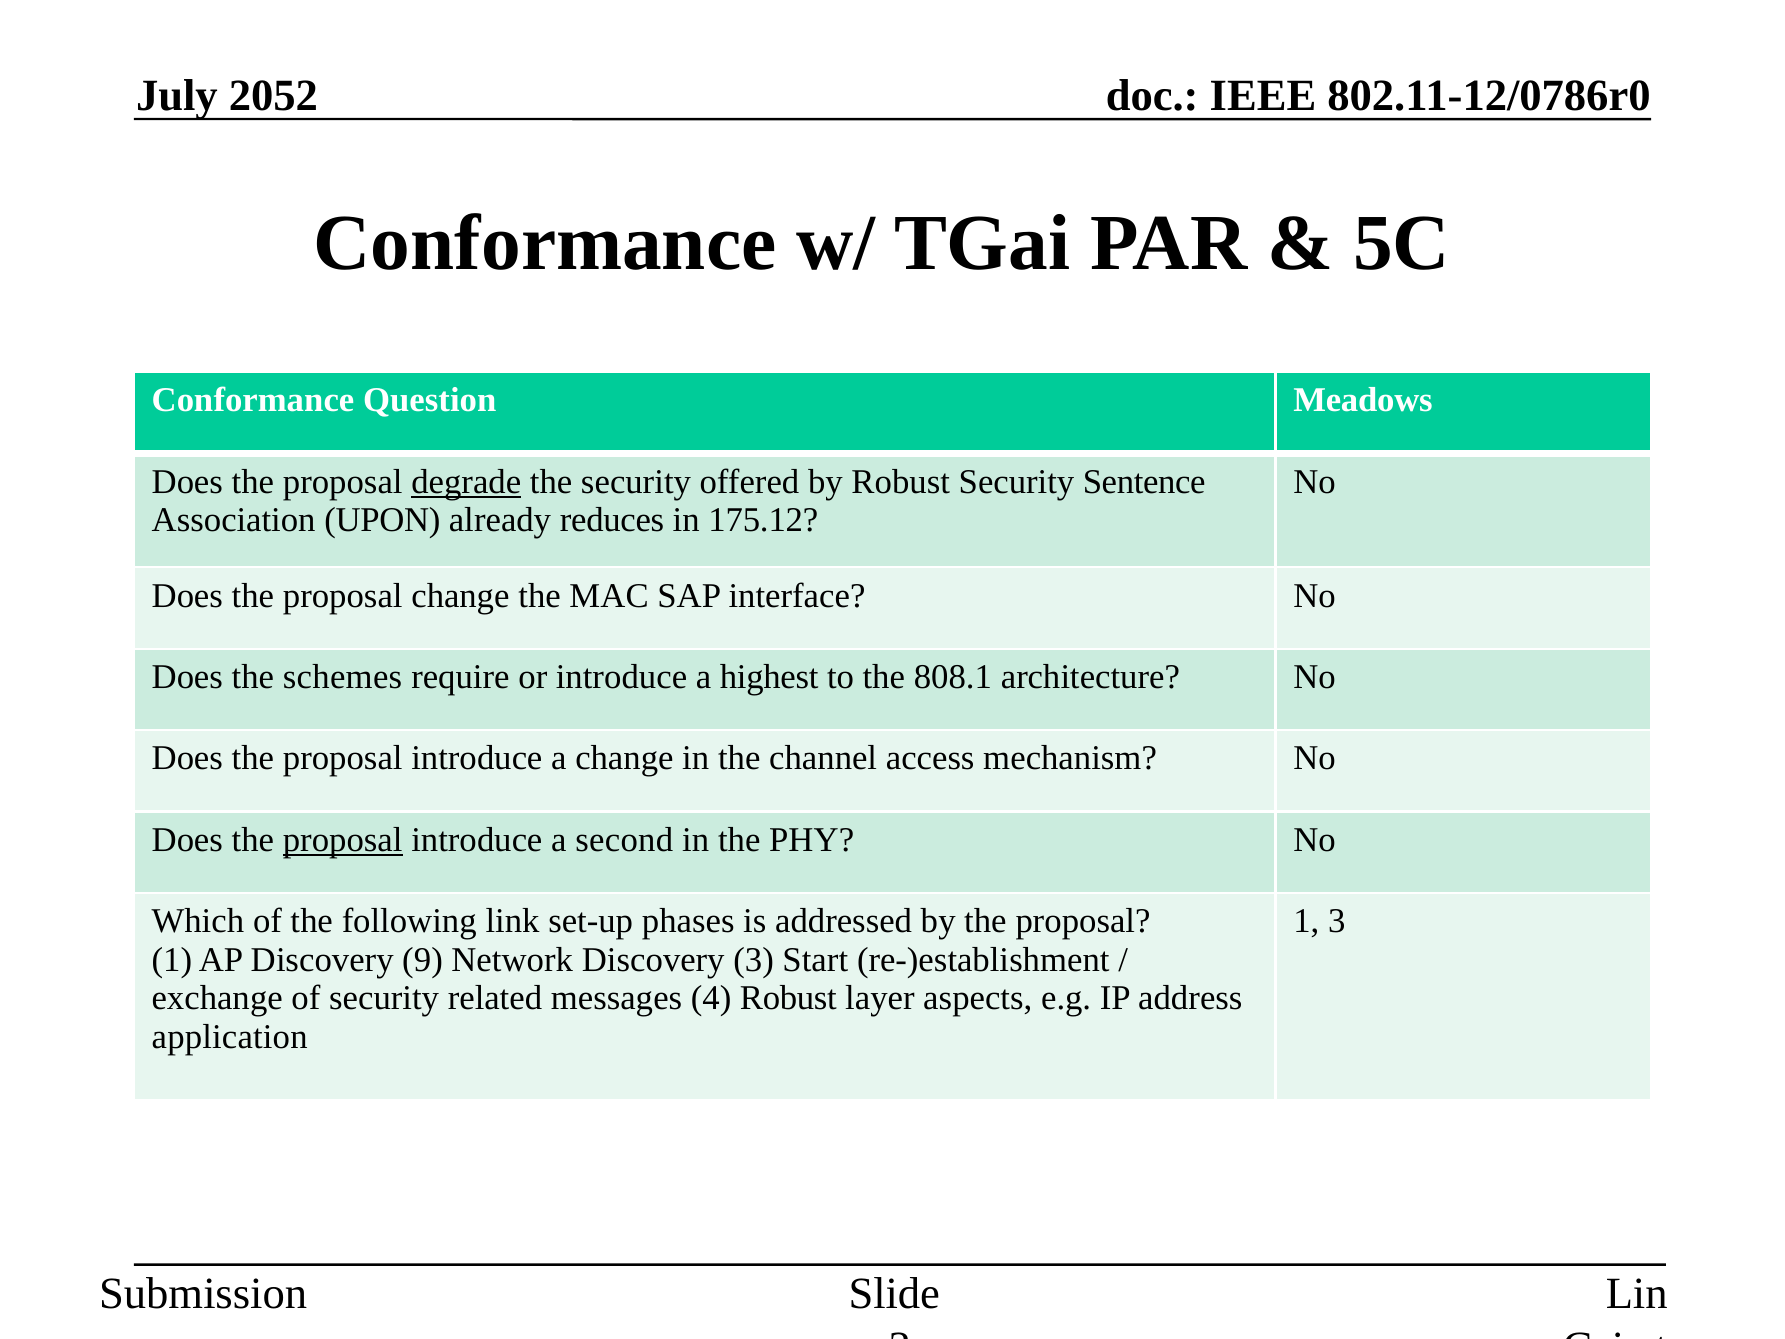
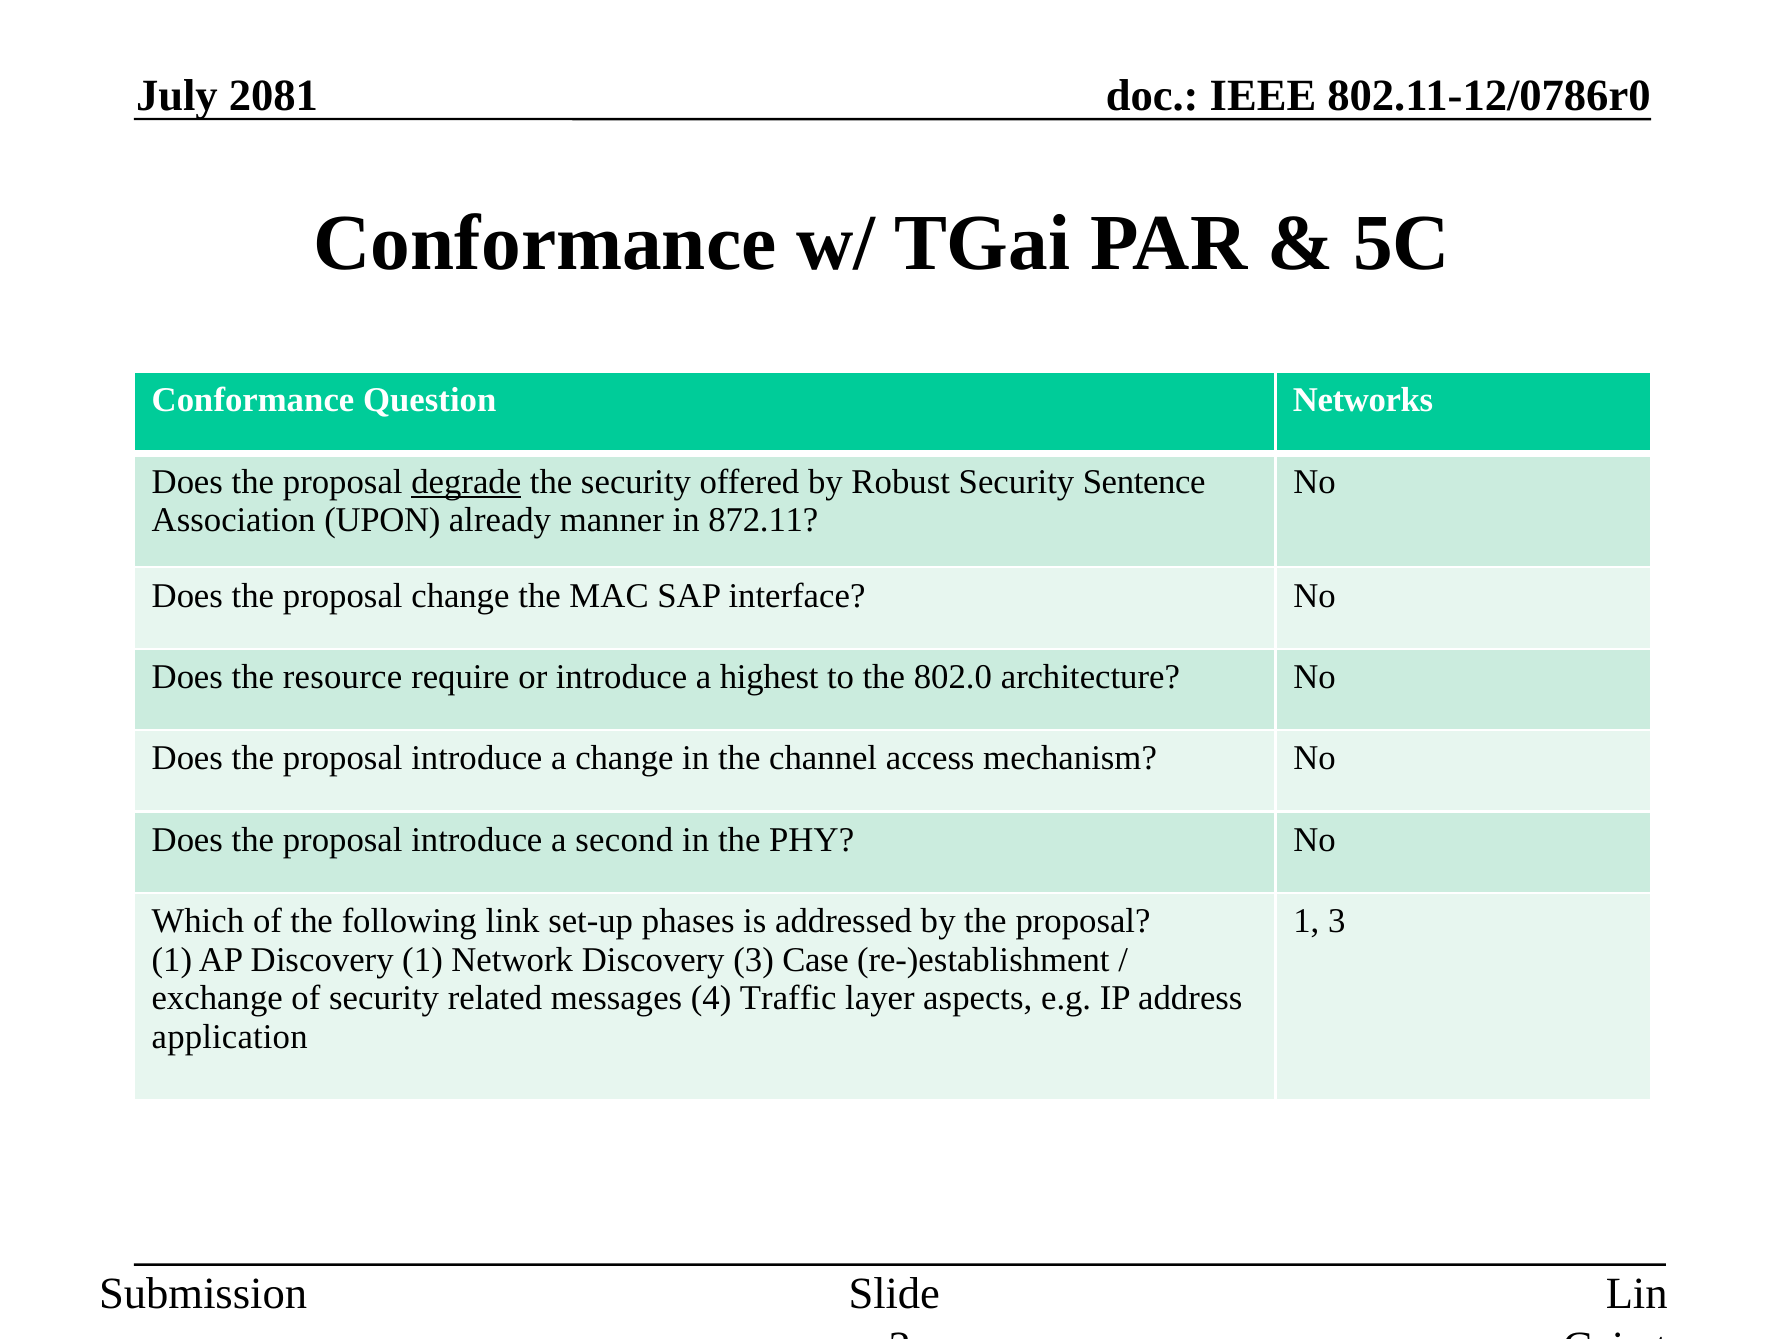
2052: 2052 -> 2081
Meadows: Meadows -> Networks
reduces: reduces -> manner
175.12: 175.12 -> 872.11
schemes: schemes -> resource
808.1: 808.1 -> 802.0
proposal at (343, 840) underline: present -> none
Discovery 9: 9 -> 1
Start: Start -> Case
4 Robust: Robust -> Traffic
